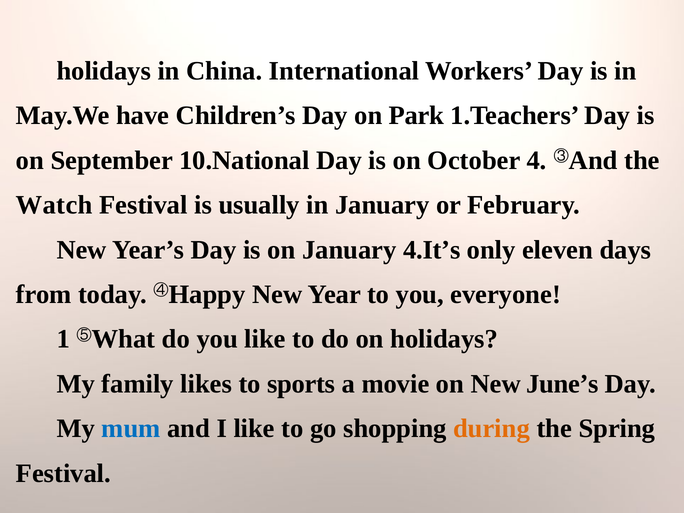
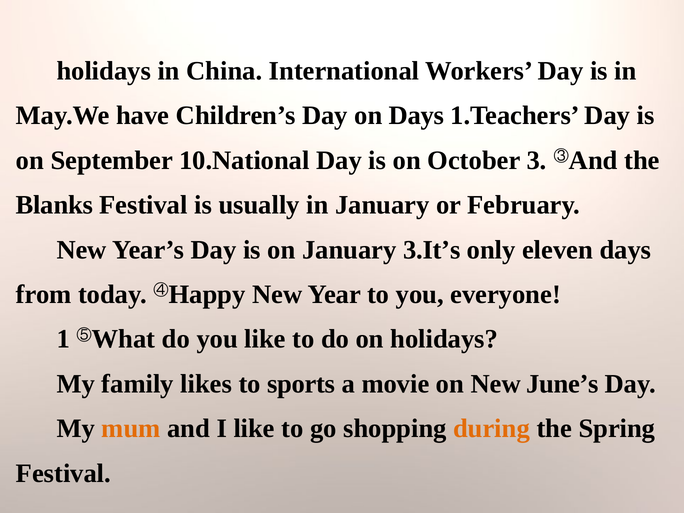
on Park: Park -> Days
4: 4 -> 3
Watch: Watch -> Blanks
4.It’s: 4.It’s -> 3.It’s
mum colour: blue -> orange
